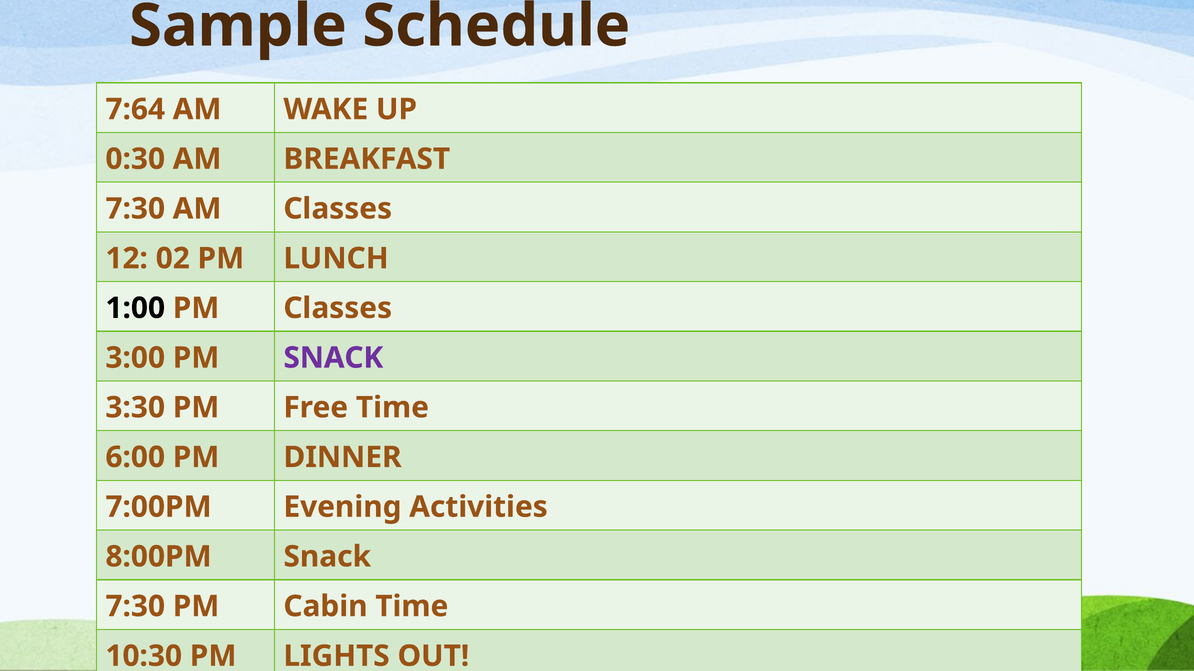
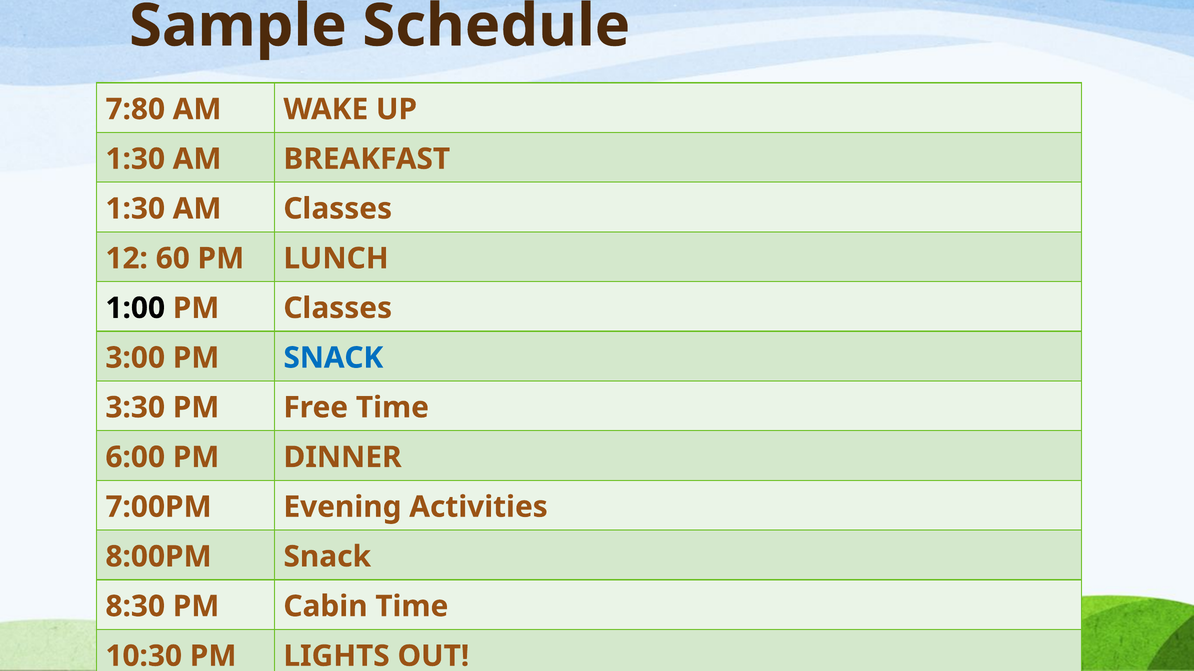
7:64: 7:64 -> 7:80
0:30 at (135, 159): 0:30 -> 1:30
7:30 at (135, 209): 7:30 -> 1:30
02: 02 -> 60
SNACK at (333, 358) colour: purple -> blue
7:30 at (135, 607): 7:30 -> 8:30
